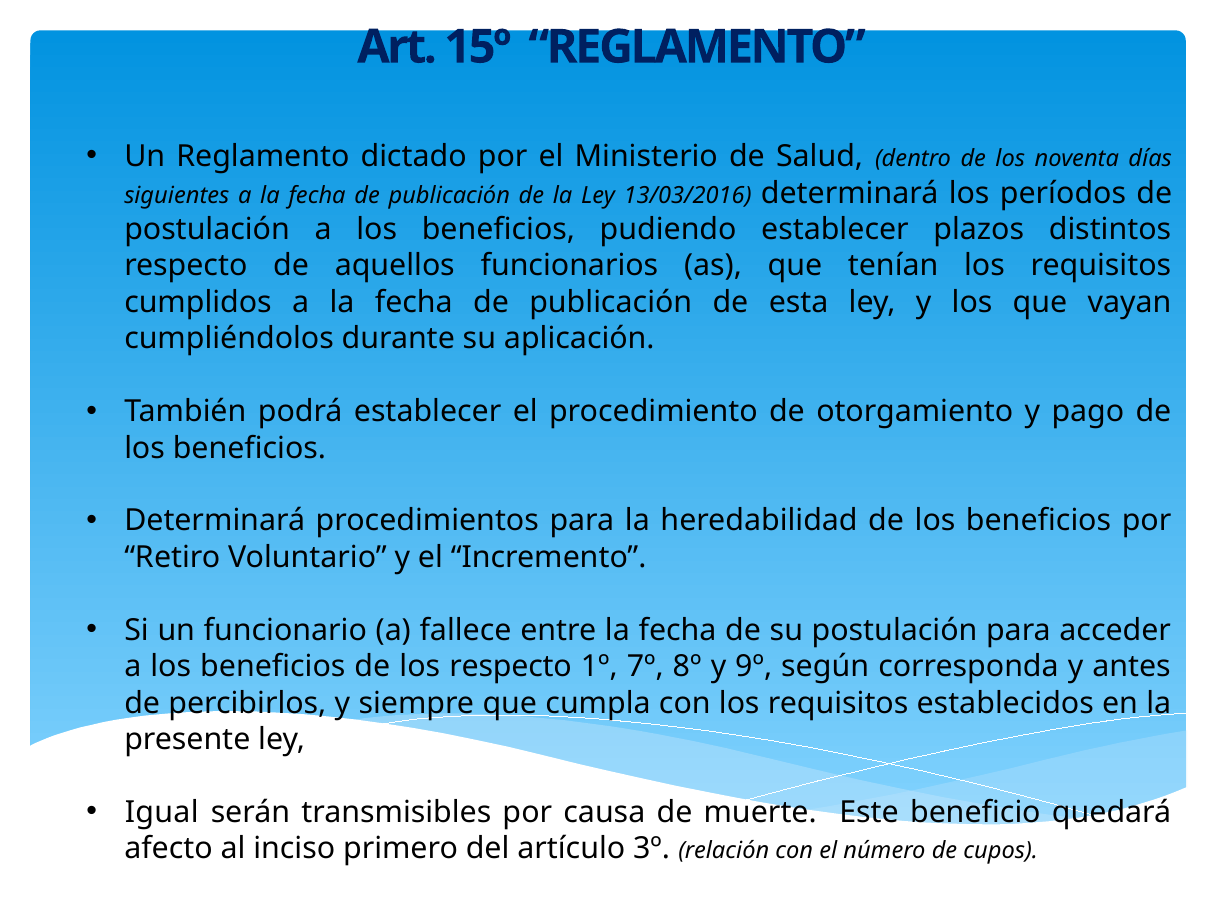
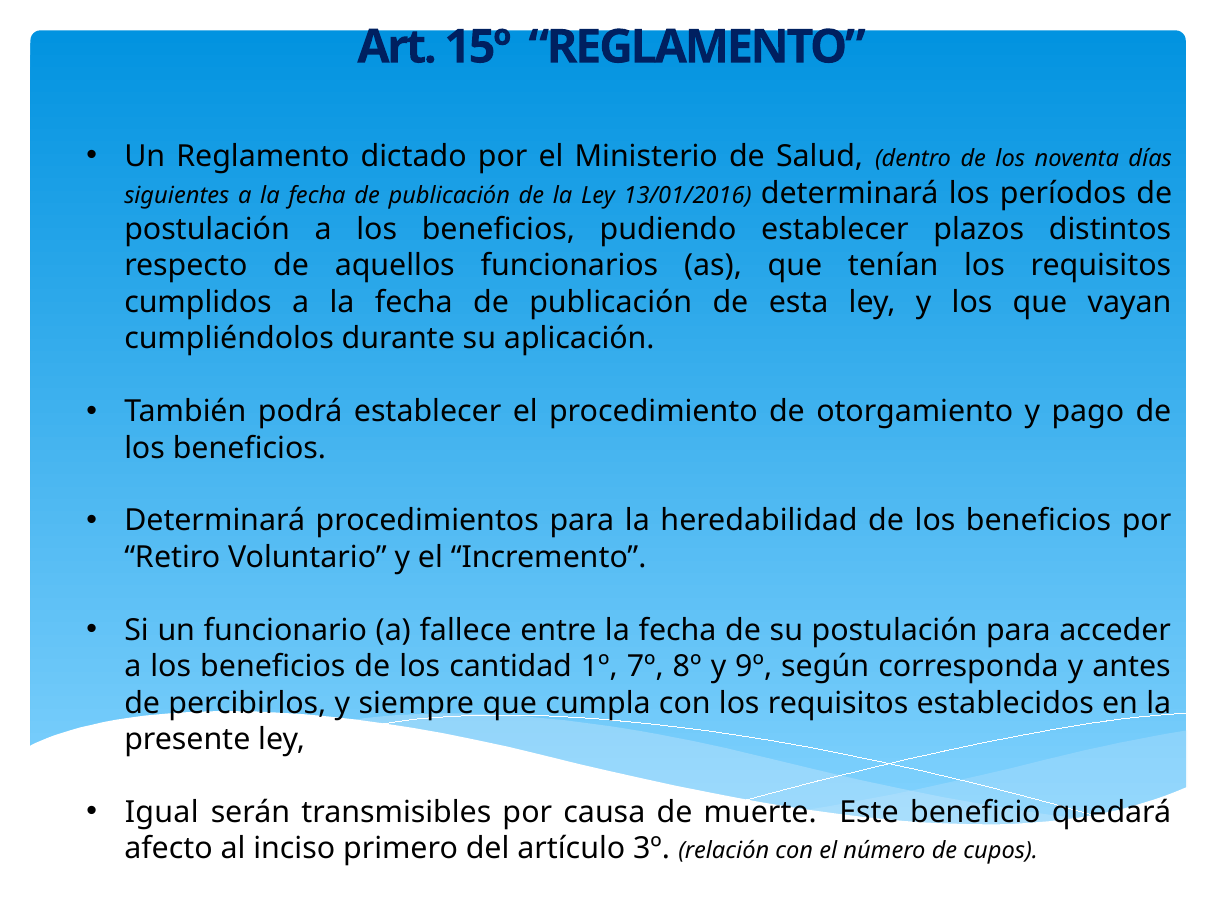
13/03/2016: 13/03/2016 -> 13/01/2016
los respecto: respecto -> cantidad
